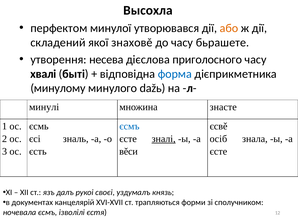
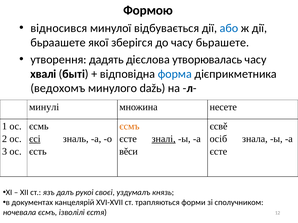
Высохла: Высохла -> Формою
перфектом: перфектом -> відносився
утворювався: утворювався -> відбувається
або colour: orange -> blue
складений: складений -> бьраашете
знаховě: знаховě -> зберігся
несева: несева -> дадять
приголосного: приголосного -> утворювалась
минулому: минулому -> ведохомъ
знасте: знасте -> несете
єсмъ at (129, 127) colour: blue -> orange
єсі underline: none -> present
